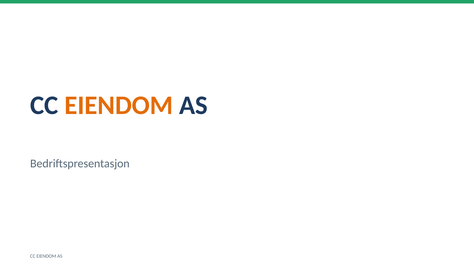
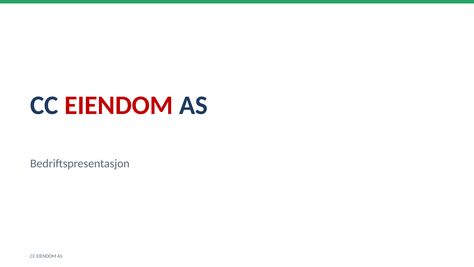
EIENDOM at (119, 105) colour: orange -> red
